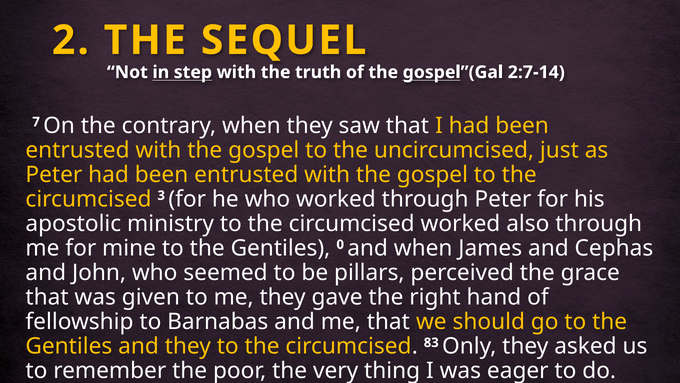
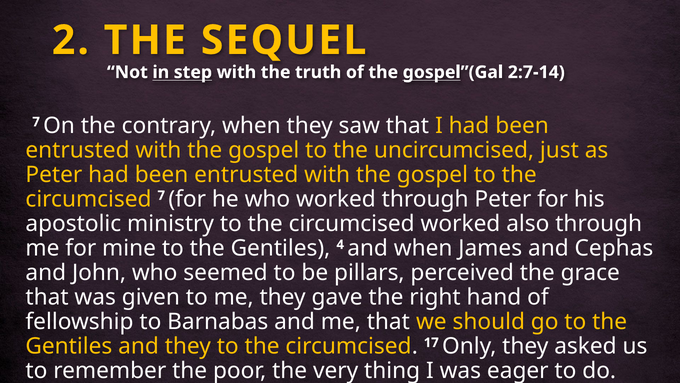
circumcised 3: 3 -> 7
0: 0 -> 4
83: 83 -> 17
